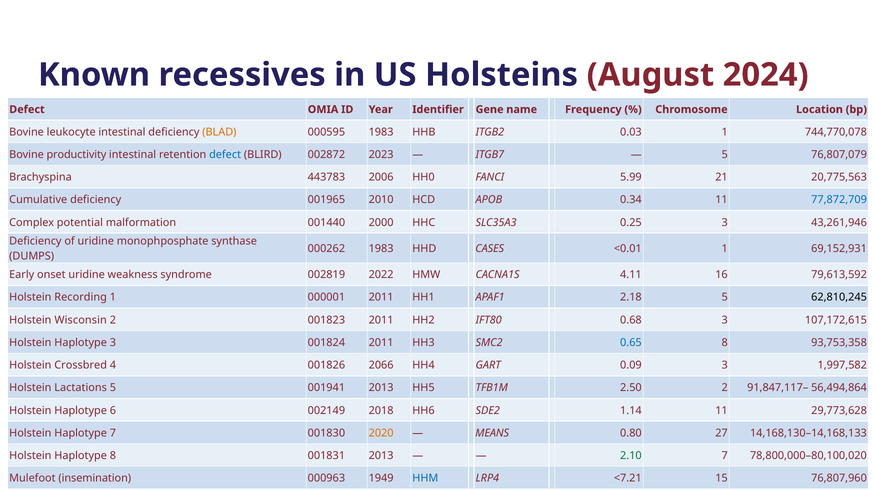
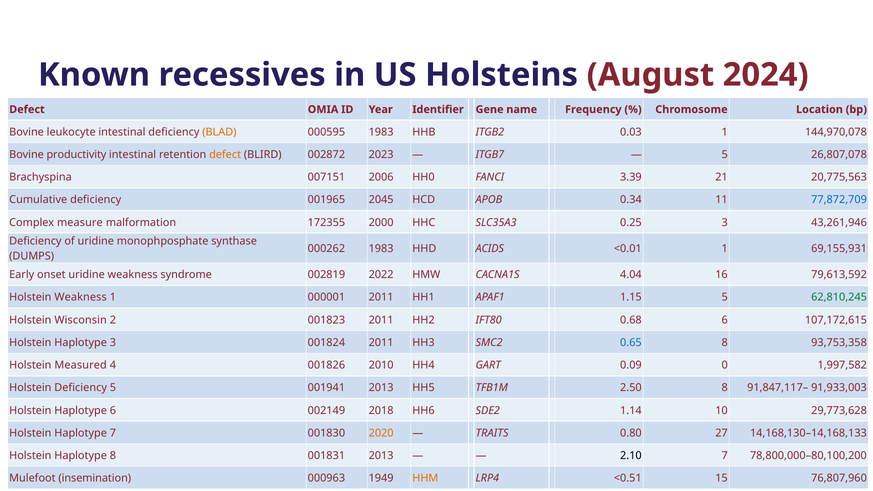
744,770,078: 744,770,078 -> 144,970,078
defect at (225, 155) colour: blue -> orange
76,807,079: 76,807,079 -> 26,807,078
443783: 443783 -> 007151
5.99: 5.99 -> 3.39
2010: 2010 -> 2045
potential: potential -> measure
001440: 001440 -> 172355
CASES: CASES -> ACIDS
69,152,931: 69,152,931 -> 69,155,931
4.11: 4.11 -> 4.04
Holstein Recording: Recording -> Weakness
2.18: 2.18 -> 1.15
62,810,245 colour: black -> green
0.68 3: 3 -> 6
Crossbred: Crossbred -> Measured
2066: 2066 -> 2010
0.09 3: 3 -> 0
Holstein Lactations: Lactations -> Deficiency
2.50 2: 2 -> 8
56,494,864: 56,494,864 -> 91,933,003
1.14 11: 11 -> 10
MEANS: MEANS -> TRAITS
2.10 colour: green -> black
78,800,000–80,100,020: 78,800,000–80,100,020 -> 78,800,000–80,100,200
HHM colour: blue -> orange
<7.21: <7.21 -> <0.51
